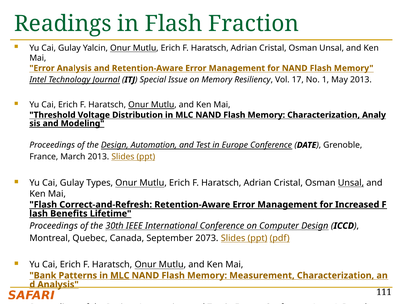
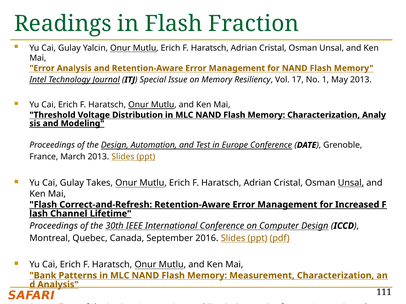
Types: Types -> Takes
Benefits: Benefits -> Channel
2073: 2073 -> 2016
MLC at (120, 276) underline: present -> none
